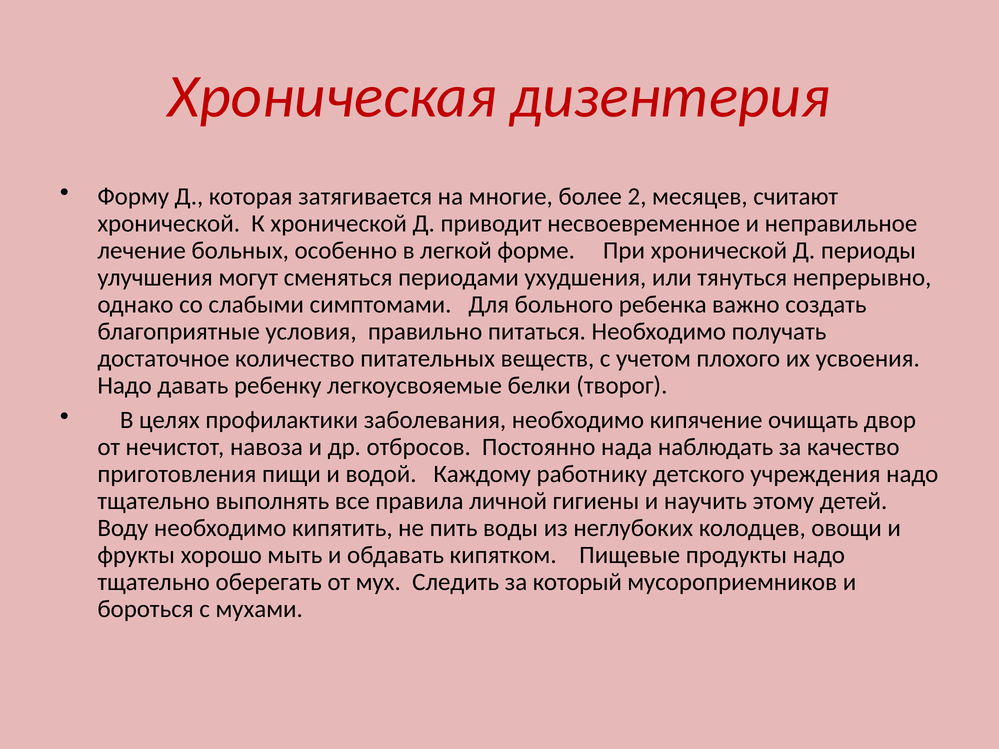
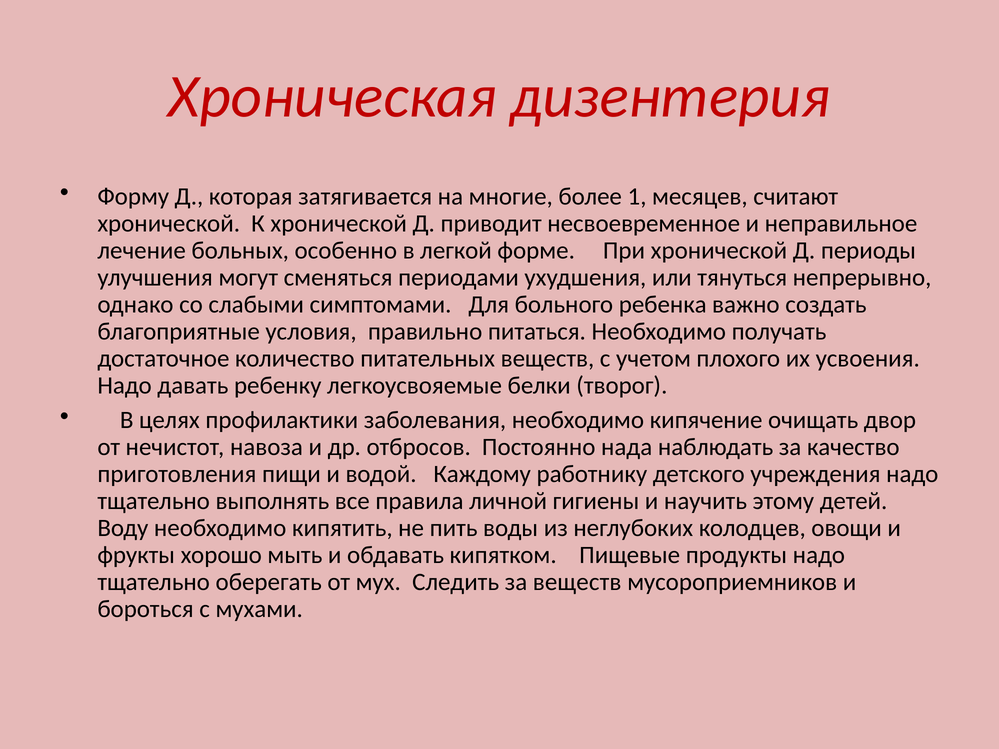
2: 2 -> 1
за который: который -> веществ
